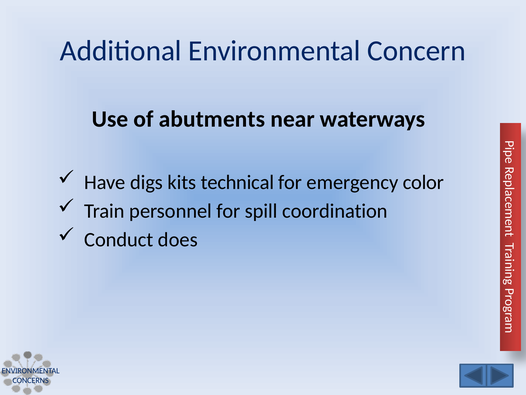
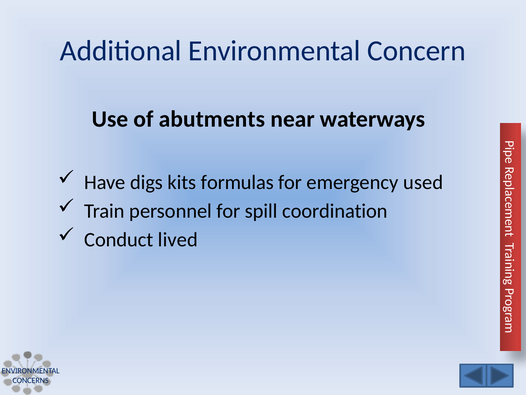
technical: technical -> formulas
color: color -> used
does: does -> lived
